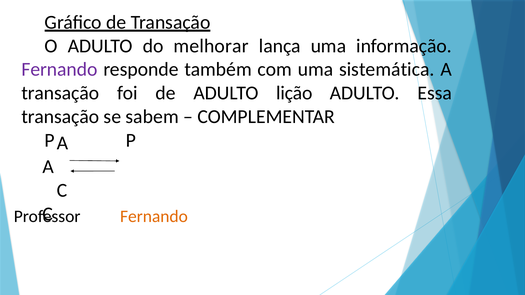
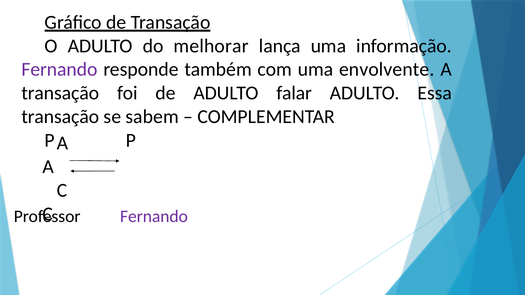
sistemática: sistemática -> envolvente
lição: lição -> falar
Fernando at (154, 217) colour: orange -> purple
